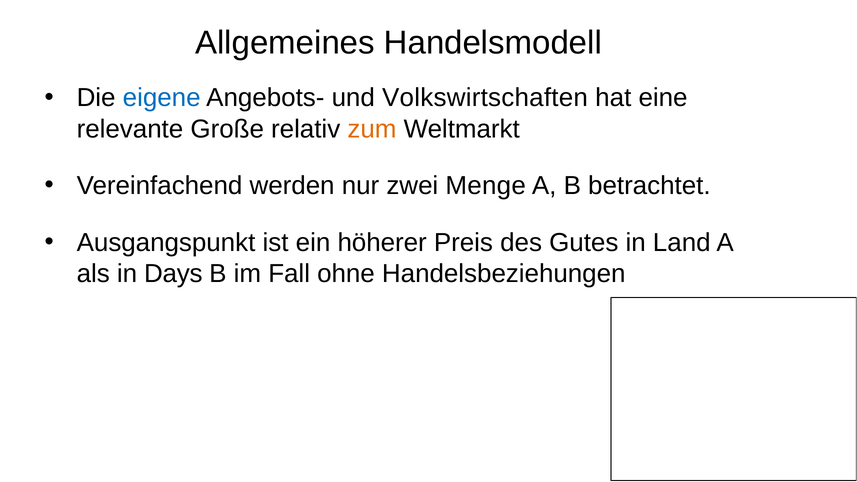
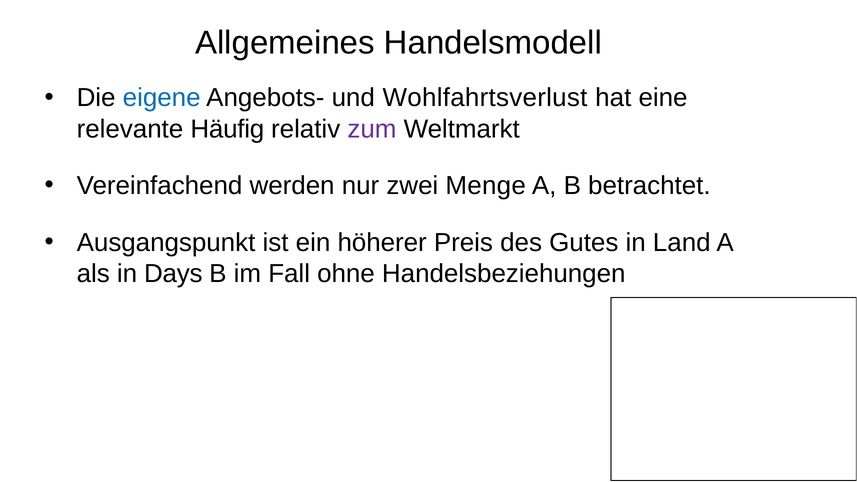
Volkswirtschaften: Volkswirtschaften -> Wohlfahrtsverlust
Große: Große -> Häufig
zum colour: orange -> purple
